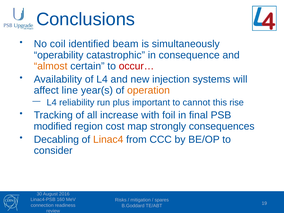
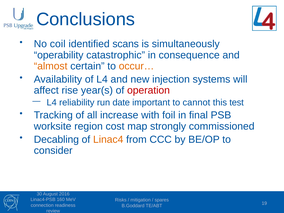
beam: beam -> scans
occur… colour: red -> orange
line: line -> rise
operation colour: orange -> red
plus: plus -> date
rise: rise -> test
modified: modified -> worksite
consequences: consequences -> commissioned
